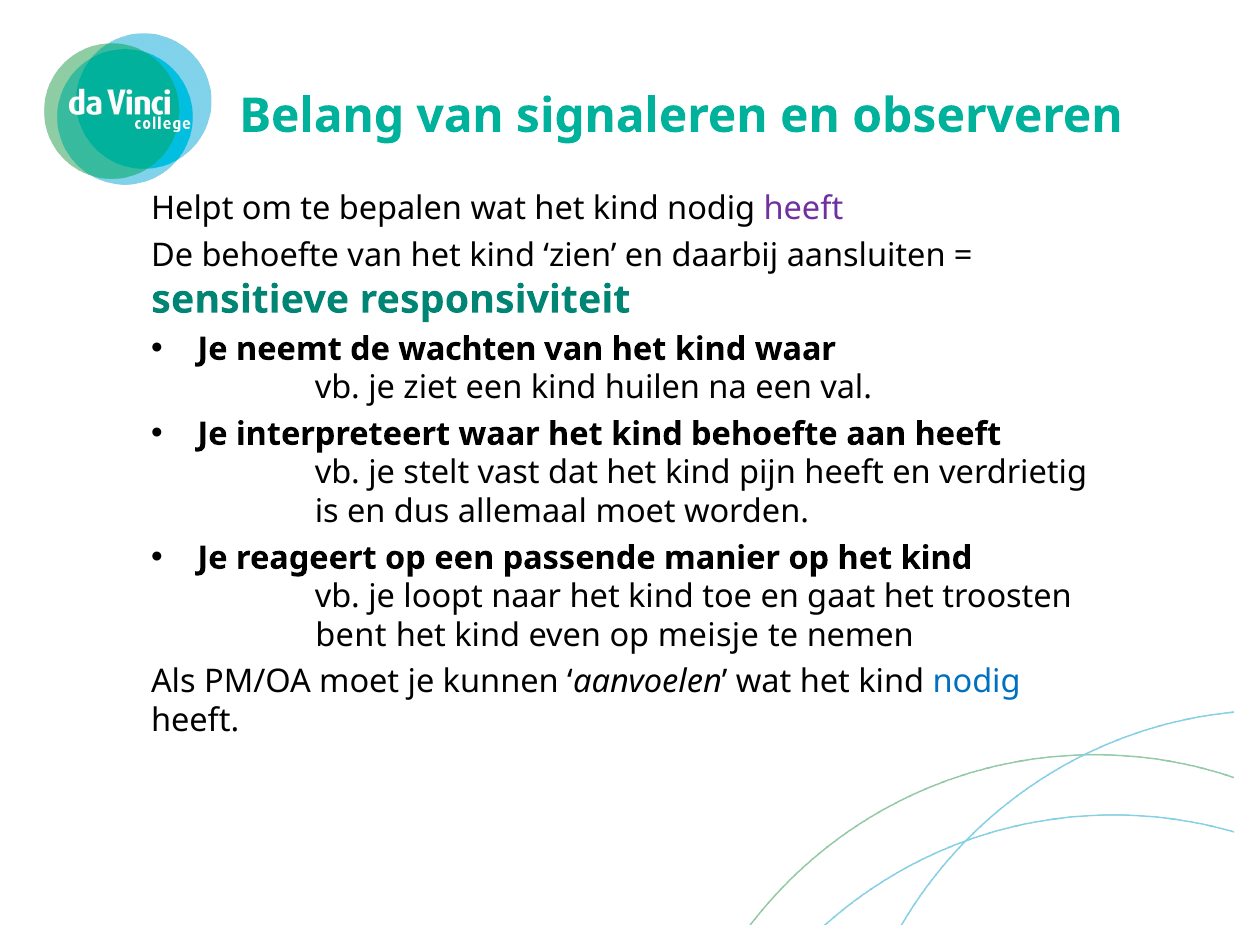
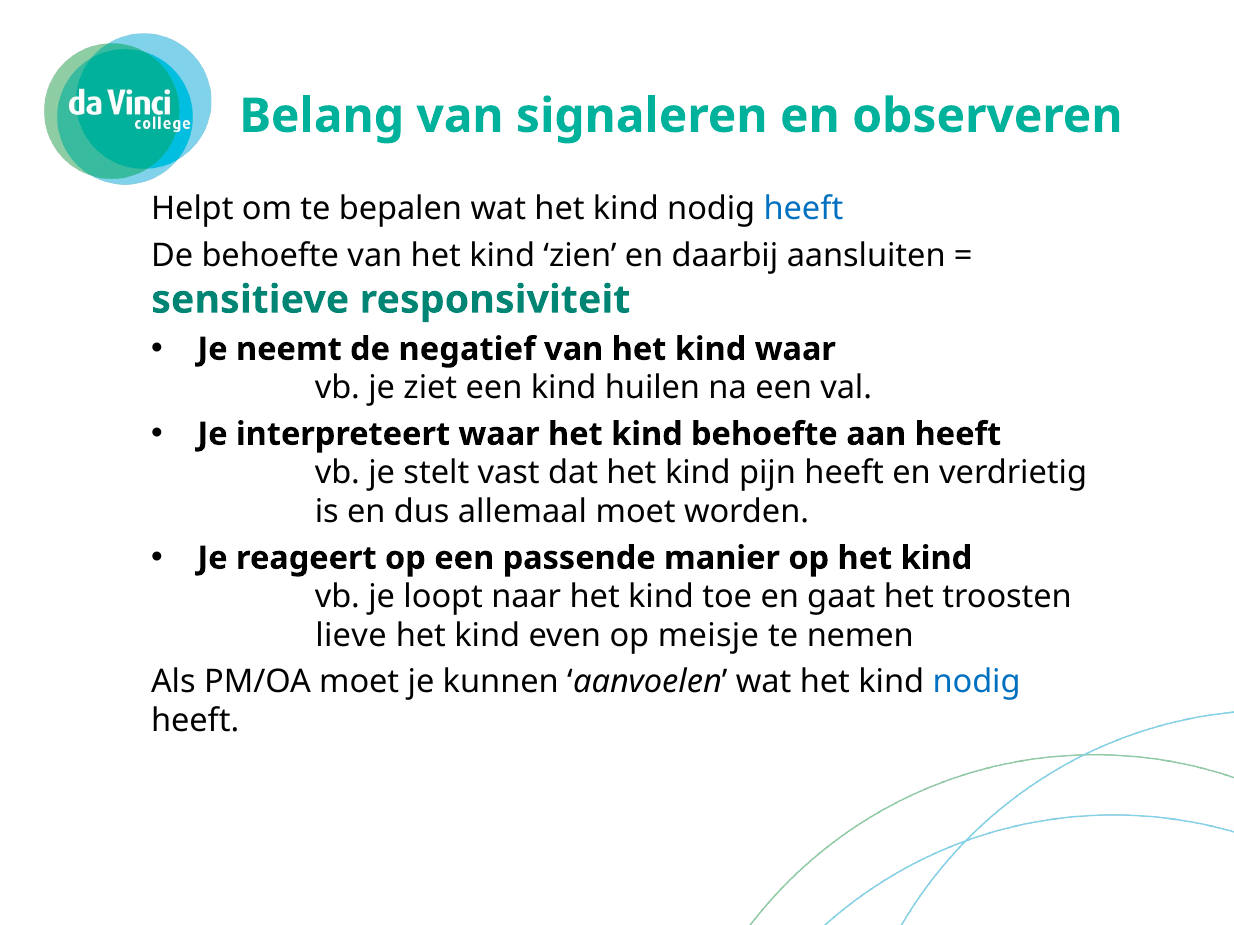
heeft at (803, 209) colour: purple -> blue
wachten: wachten -> negatief
bent: bent -> lieve
